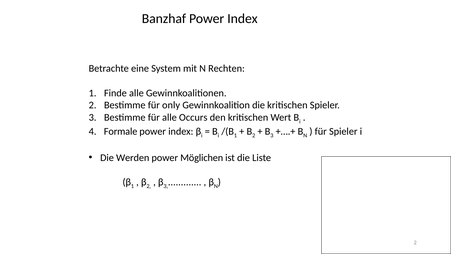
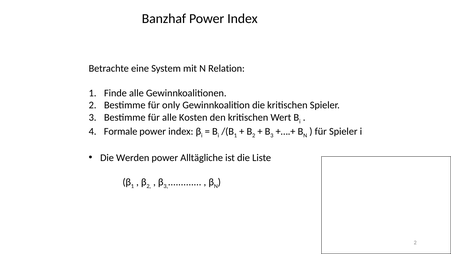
Rechten: Rechten -> Relation
Occurs: Occurs -> Kosten
Möglichen: Möglichen -> Alltägliche
